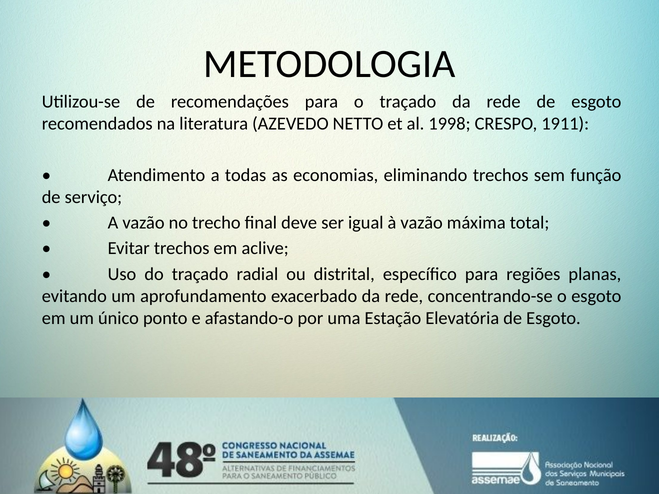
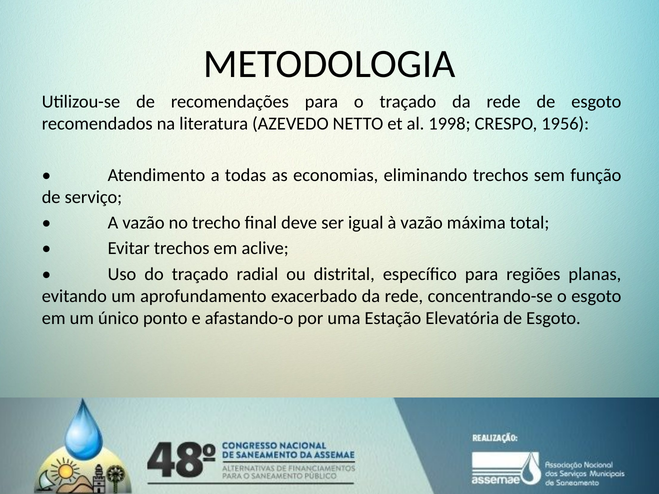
1911: 1911 -> 1956
